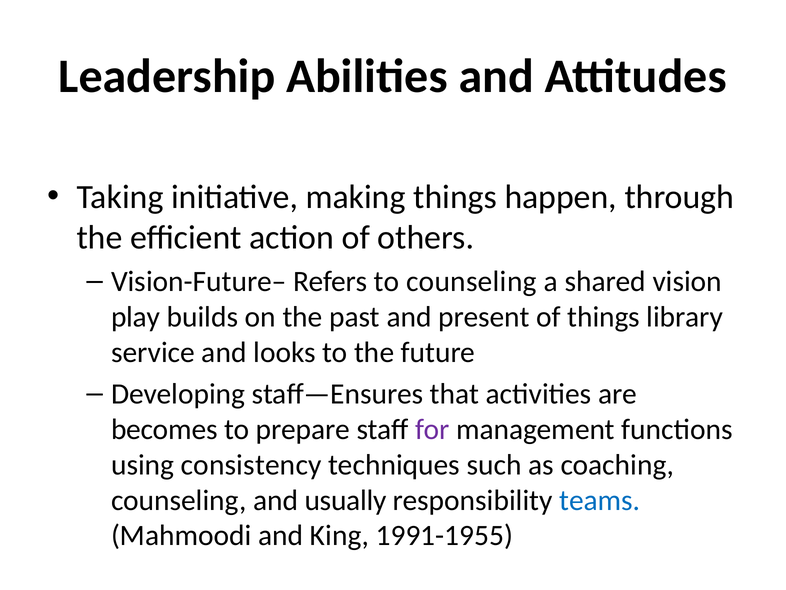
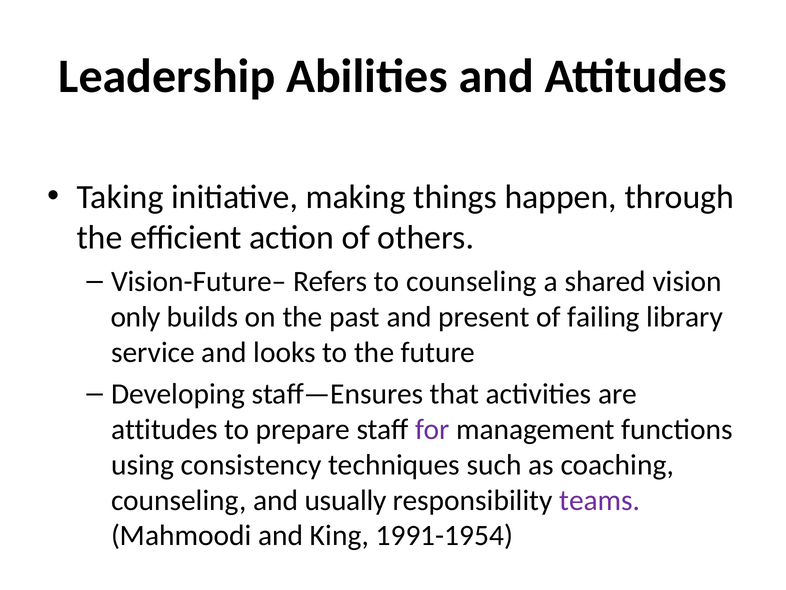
play: play -> only
of things: things -> failing
becomes at (164, 429): becomes -> attitudes
teams colour: blue -> purple
1991-1955: 1991-1955 -> 1991-1954
